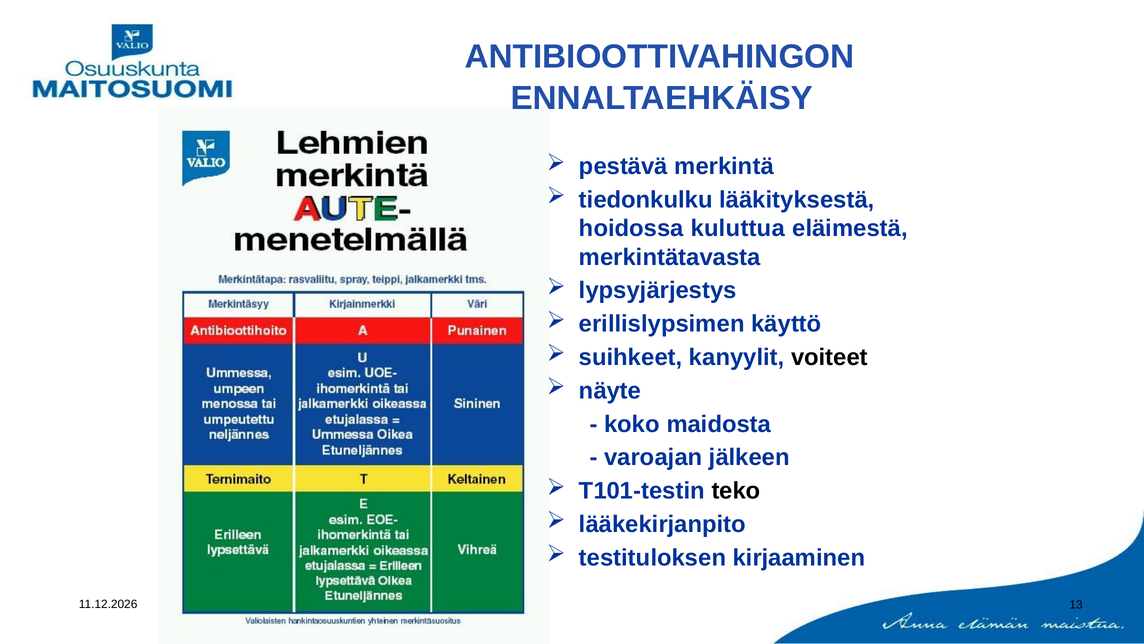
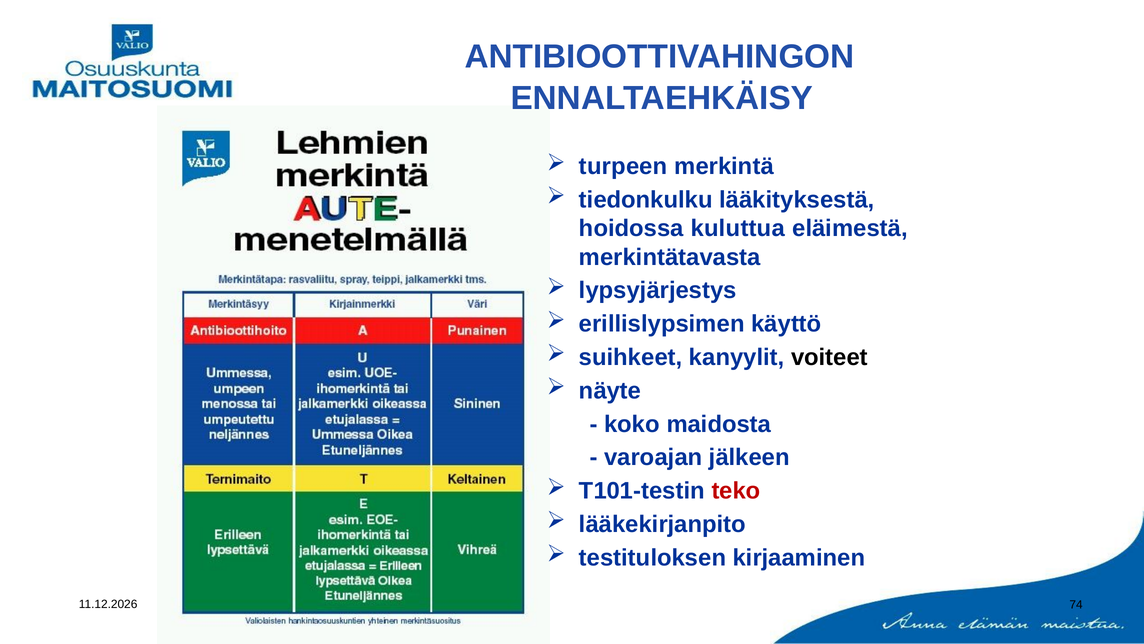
pestävä: pestävä -> turpeen
teko colour: black -> red
13: 13 -> 74
